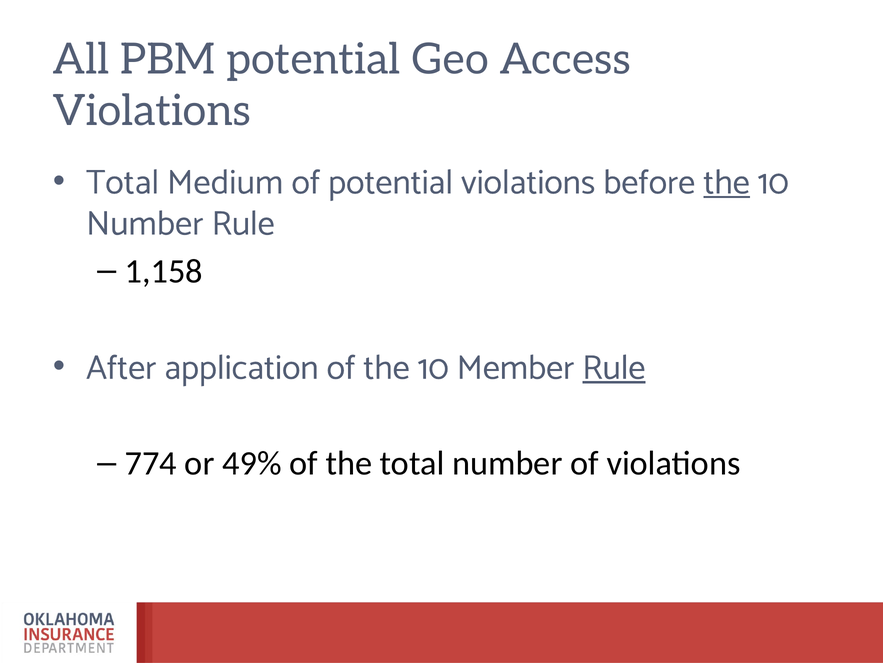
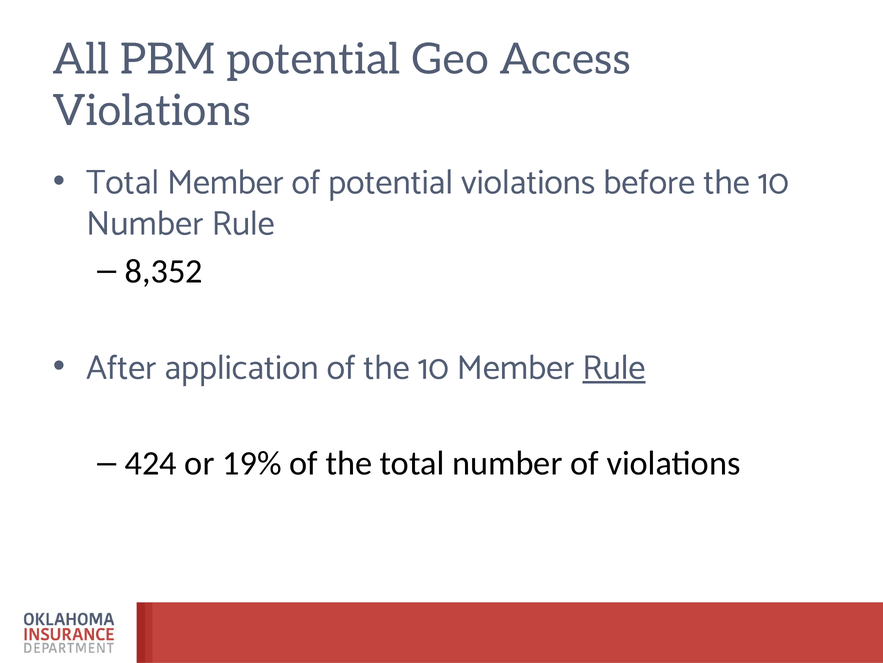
Total Medium: Medium -> Member
the at (727, 182) underline: present -> none
1,158: 1,158 -> 8,352
774: 774 -> 424
49%: 49% -> 19%
